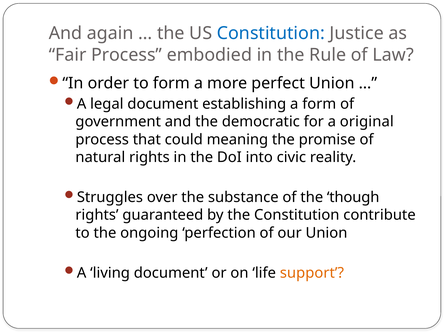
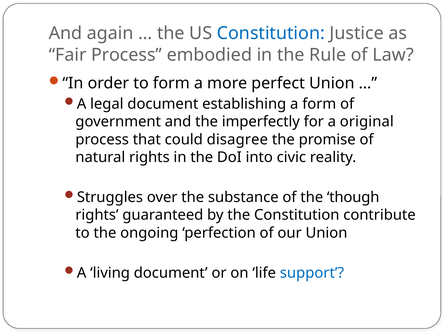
democratic: democratic -> imperfectly
meaning: meaning -> disagree
support colour: orange -> blue
